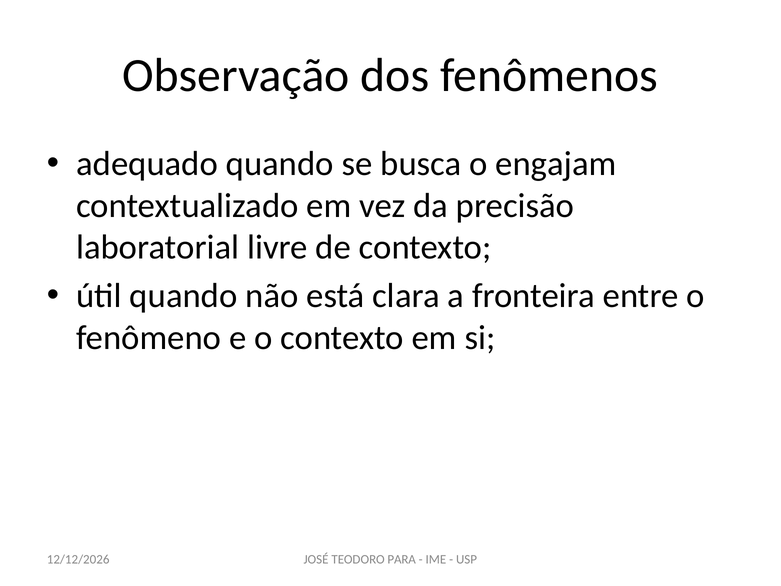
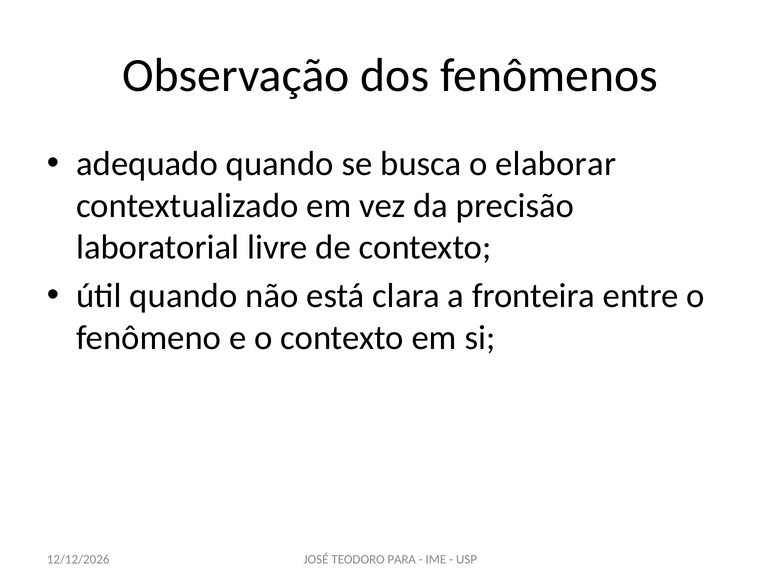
engajam: engajam -> elaborar
